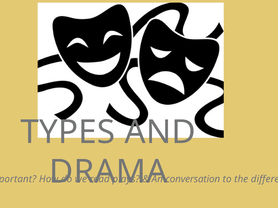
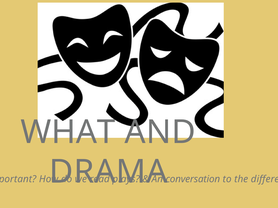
TYPES at (68, 133): TYPES -> WHAT
